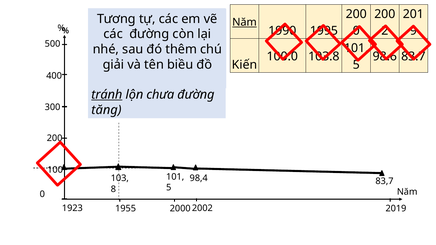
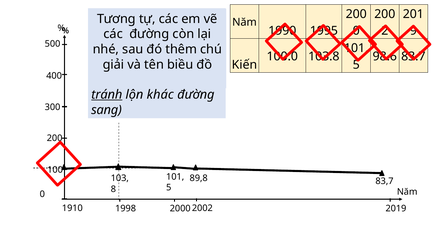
Năm at (244, 22) underline: present -> none
chưa: chưa -> khác
tăng at (106, 110): tăng -> sang
98,4: 98,4 -> 89,8
1923: 1923 -> 1910
1955: 1955 -> 1998
